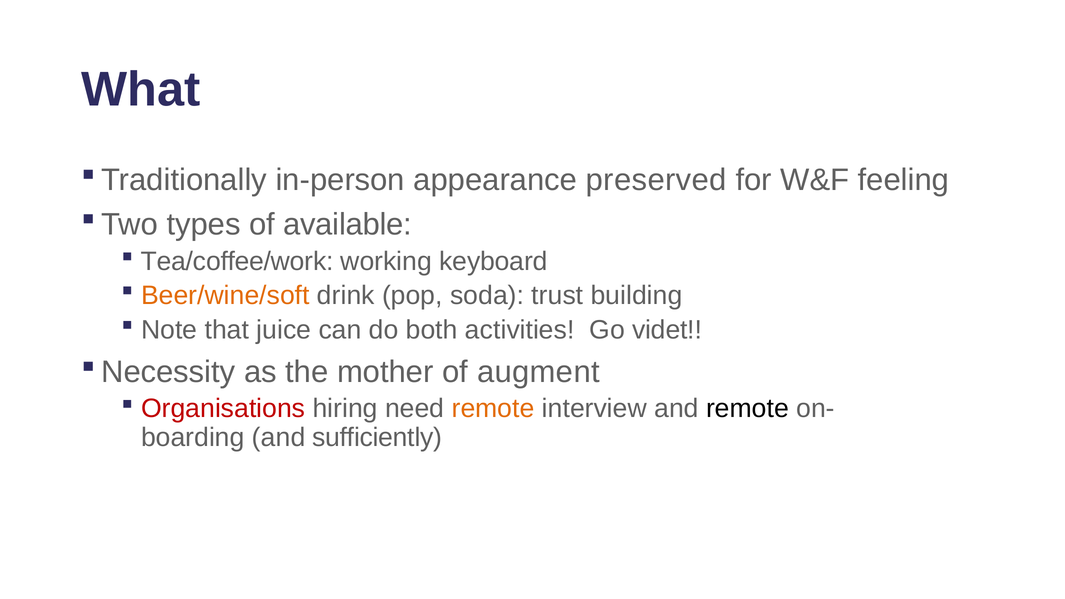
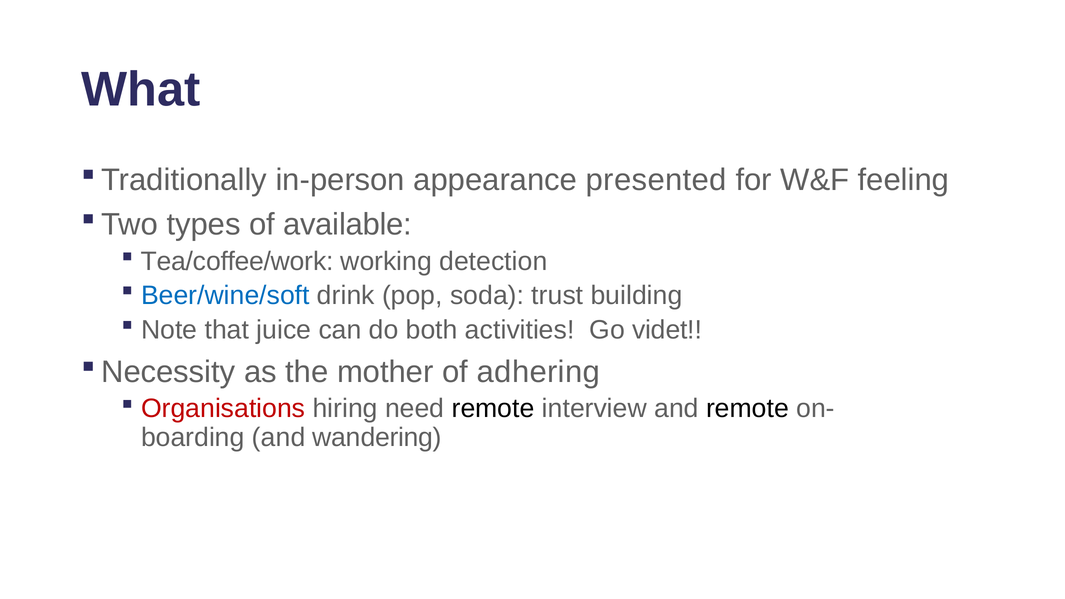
preserved: preserved -> presented
keyboard: keyboard -> detection
Beer/wine/soft colour: orange -> blue
augment: augment -> adhering
remote at (493, 409) colour: orange -> black
sufficiently: sufficiently -> wandering
